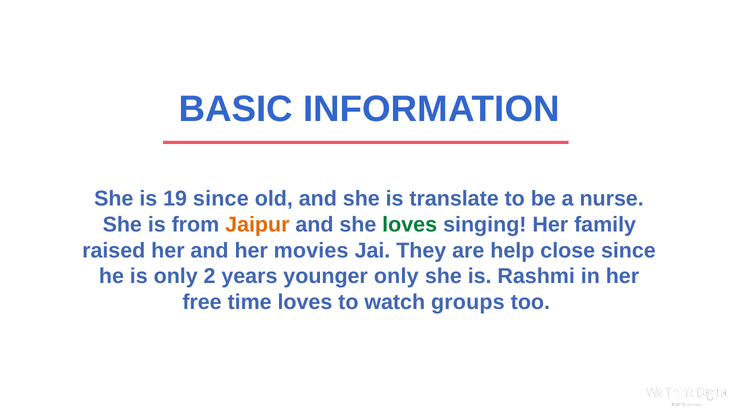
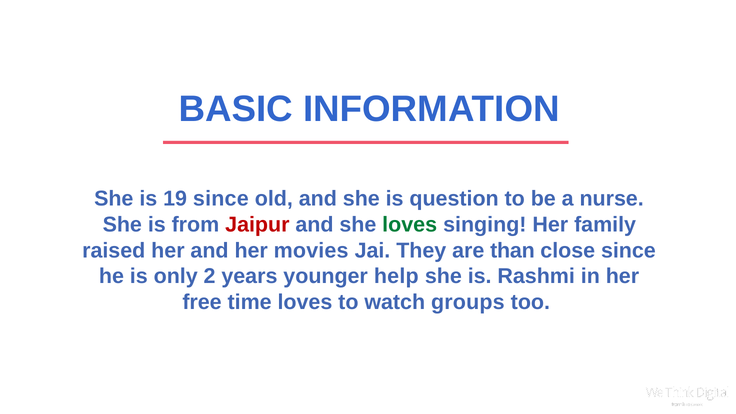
translate: translate -> question
Jaipur colour: orange -> red
help: help -> than
younger only: only -> help
